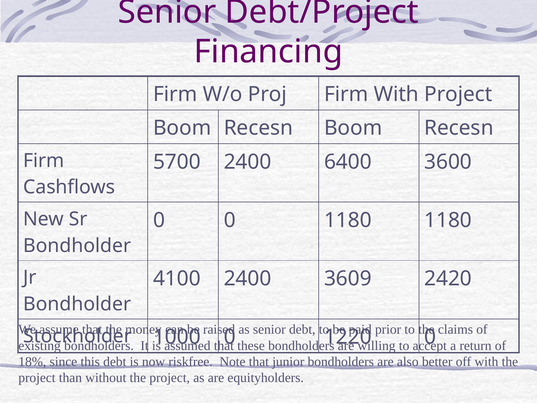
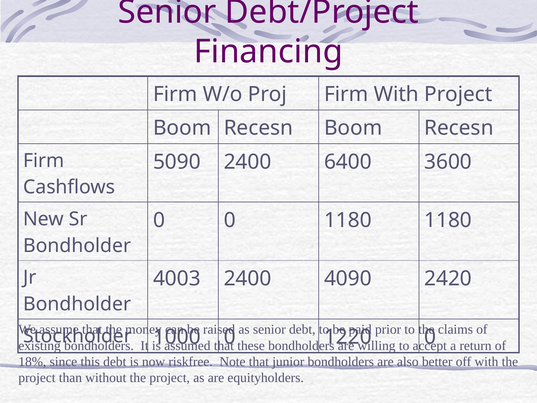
5700: 5700 -> 5090
4100: 4100 -> 4003
3609: 3609 -> 4090
